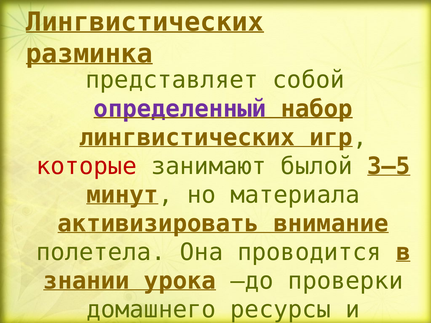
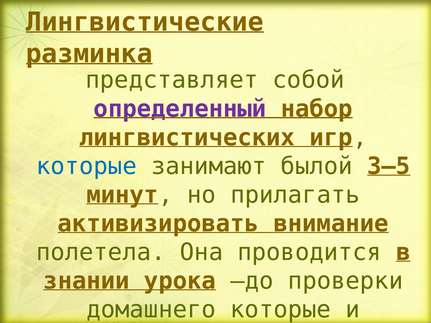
Лингвистических at (145, 22): Лингвистических -> Лингвистические
которые at (86, 166) colour: red -> blue
но материала: материала -> прилагать
домашнего ресурсы: ресурсы -> которые
